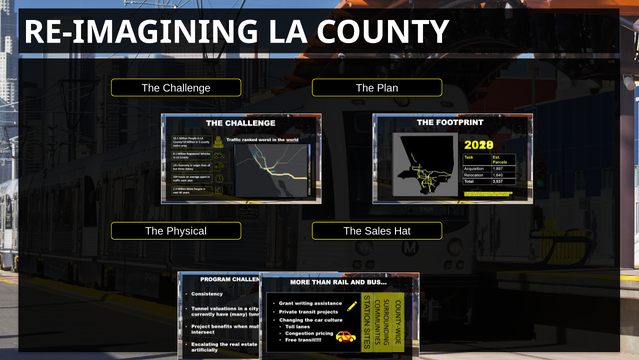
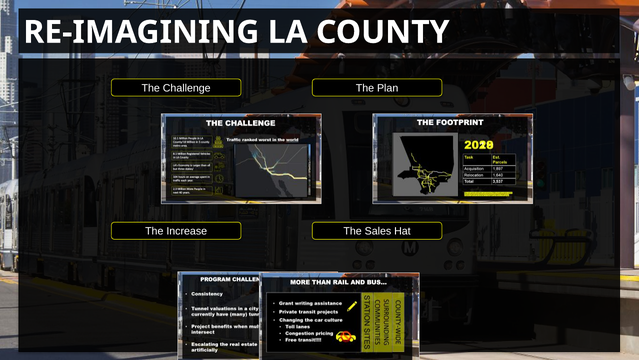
Physical: Physical -> Increase
